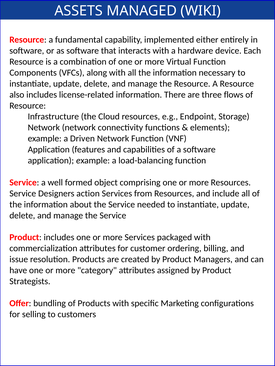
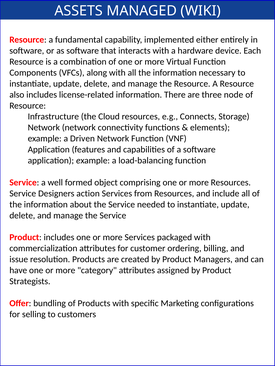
flows: flows -> node
Endpoint: Endpoint -> Connects
